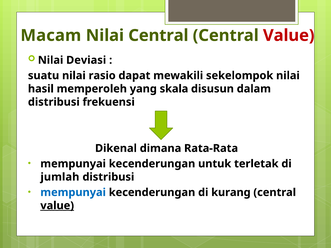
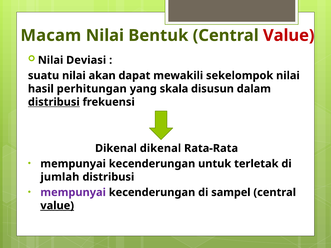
Nilai Central: Central -> Bentuk
rasio: rasio -> akan
memperoleh: memperoleh -> perhitungan
distribusi at (54, 102) underline: none -> present
Dikenal dimana: dimana -> dikenal
mempunyai at (73, 193) colour: blue -> purple
kurang: kurang -> sampel
